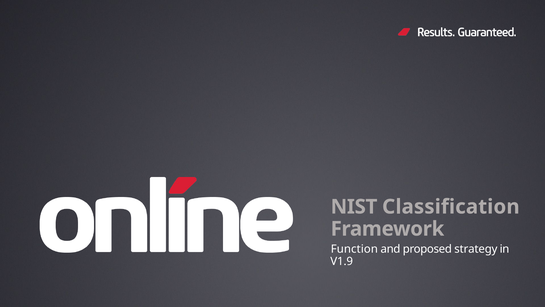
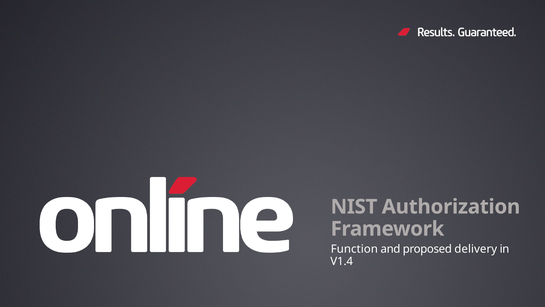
Classification: Classification -> Authorization
strategy: strategy -> delivery
V1.9: V1.9 -> V1.4
